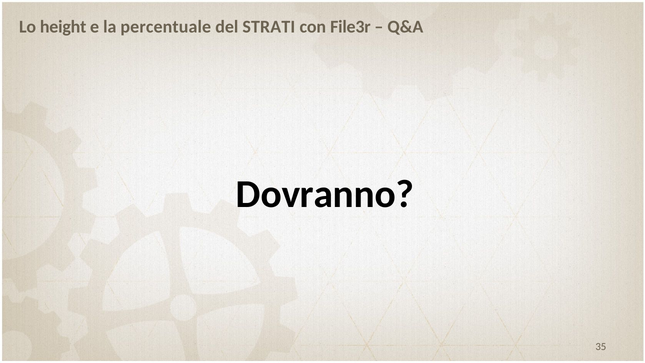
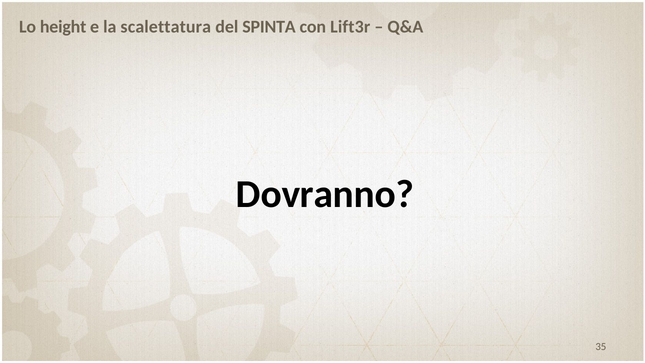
percentuale: percentuale -> scalettatura
STRATI: STRATI -> SPINTA
File3r: File3r -> Lift3r
